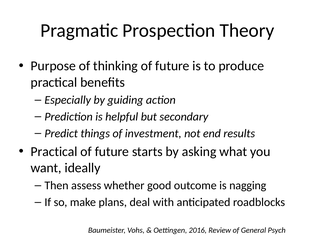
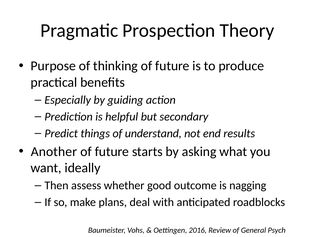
investment: investment -> understand
Practical at (54, 151): Practical -> Another
